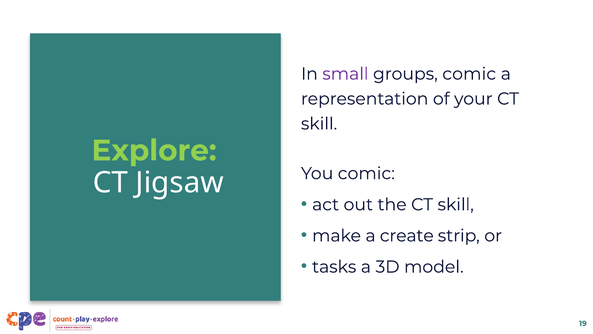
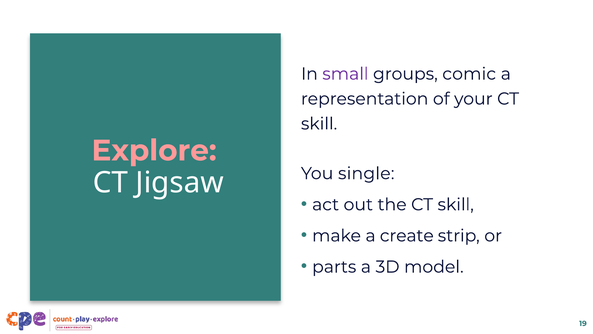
Explore colour: light green -> pink
You comic: comic -> single
tasks: tasks -> parts
